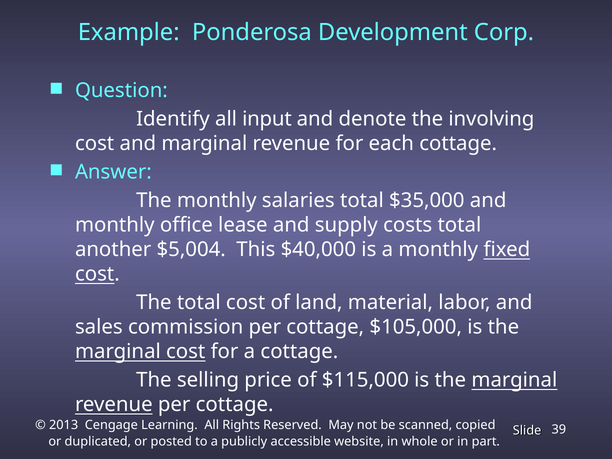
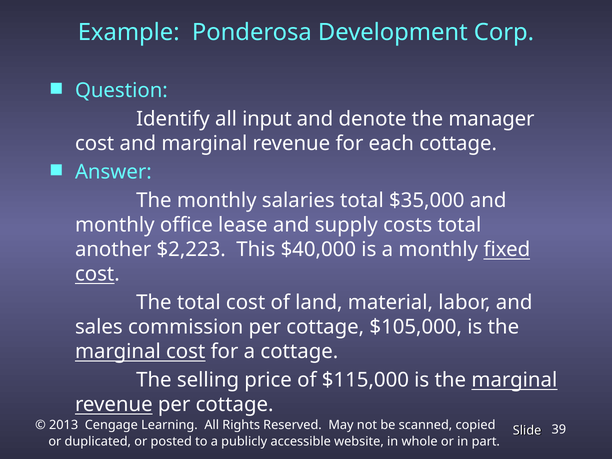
involving: involving -> manager
$5,004: $5,004 -> $2,223
